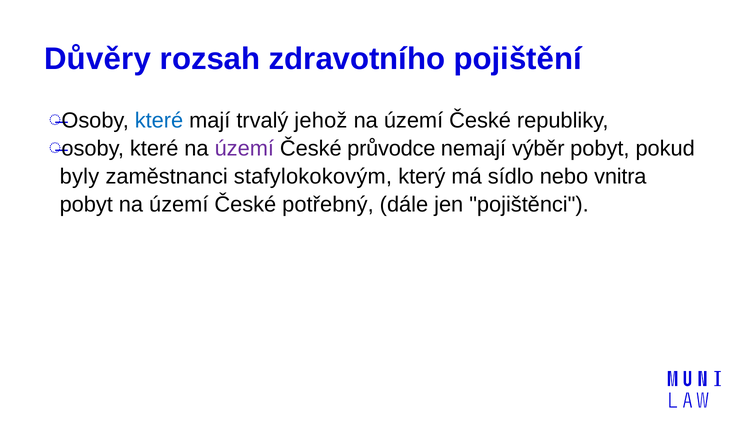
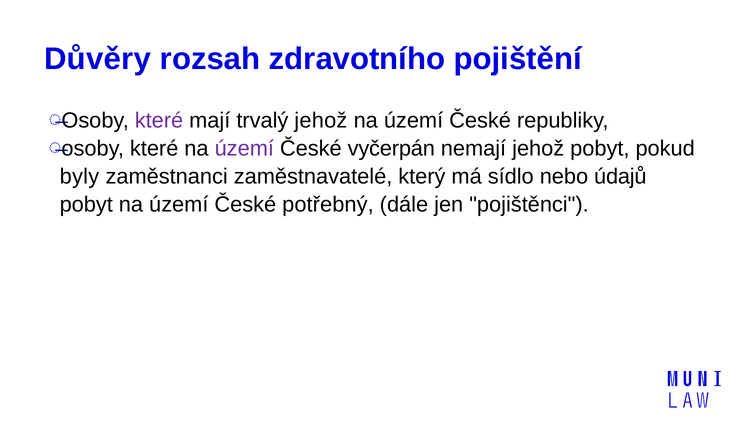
které at (159, 120) colour: blue -> purple
průvodce: průvodce -> vyčerpán
nemají výběr: výběr -> jehož
stafylokokovým: stafylokokovým -> zaměstnavatelé
vnitra: vnitra -> údajů
